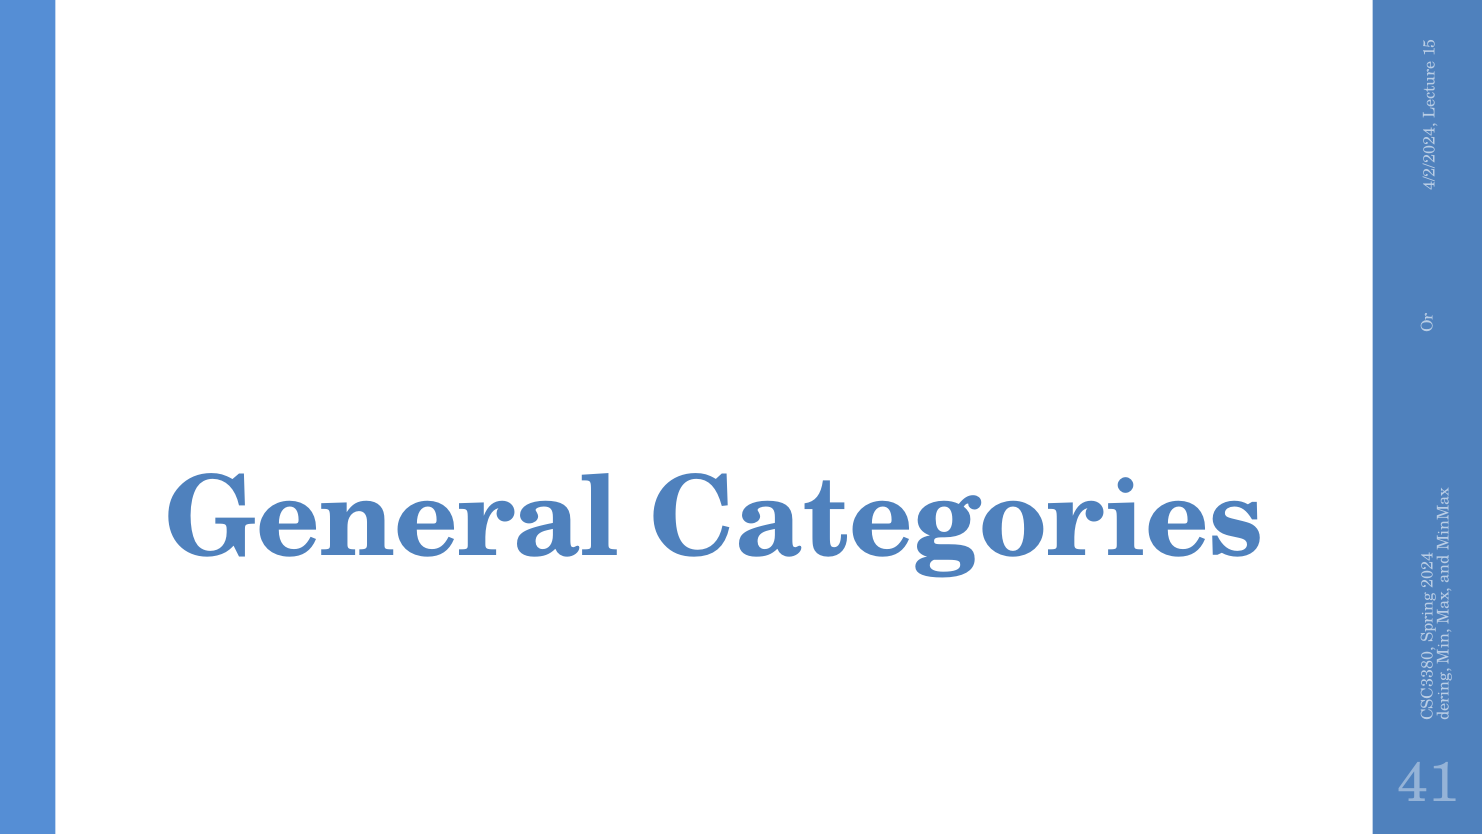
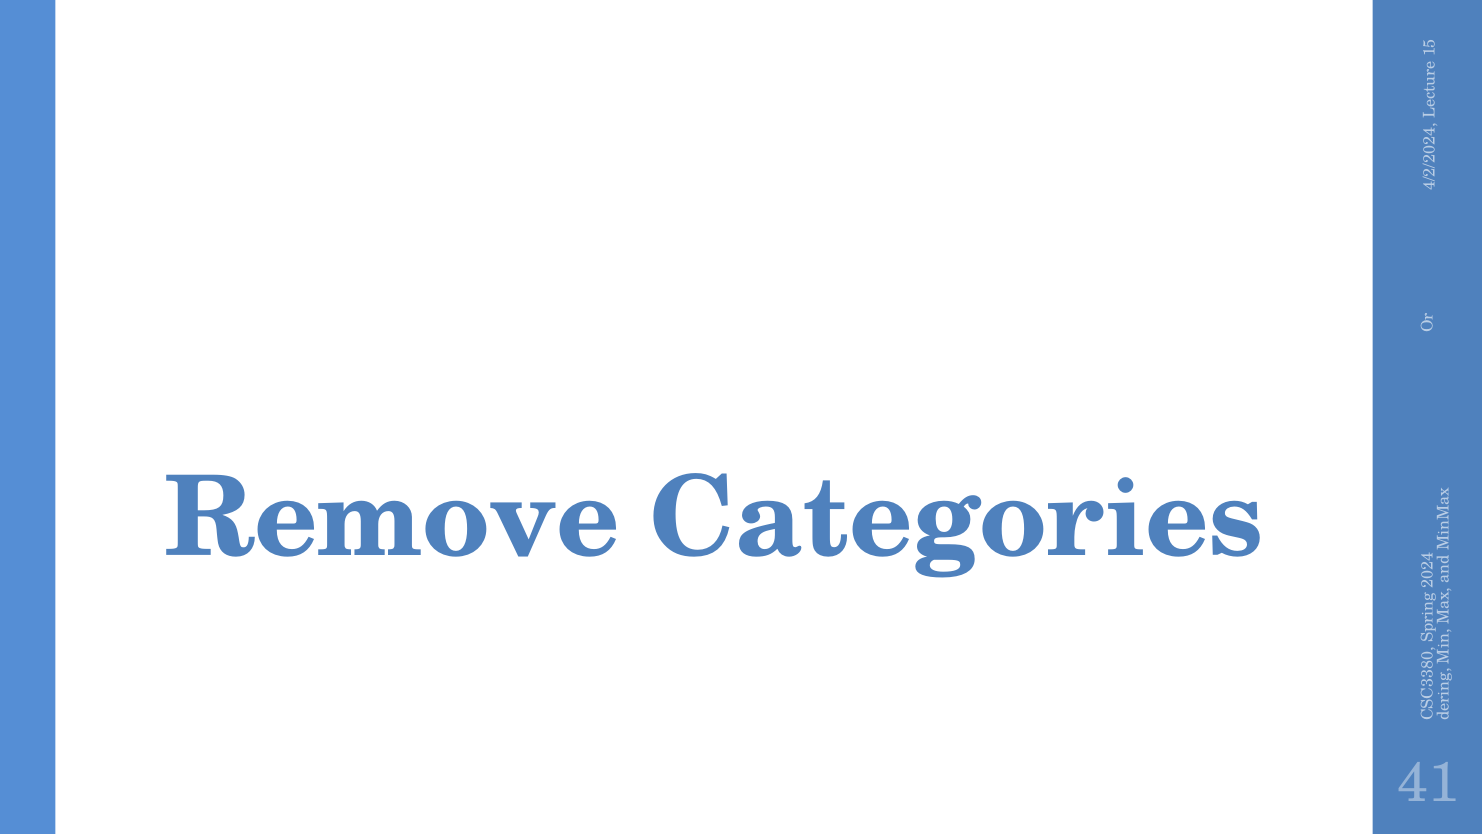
General: General -> Remove
